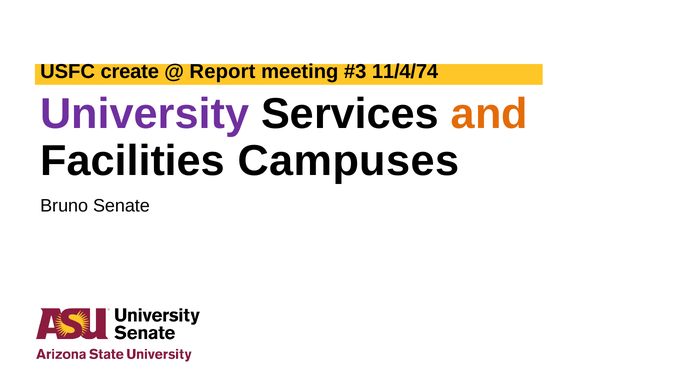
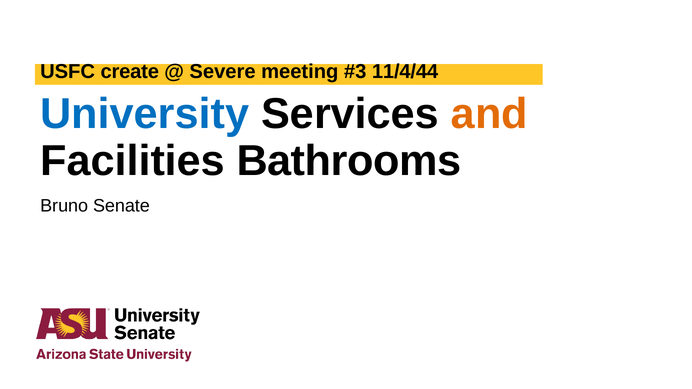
Report: Report -> Severe
11/4/74: 11/4/74 -> 11/4/44
University colour: purple -> blue
Campuses: Campuses -> Bathrooms
